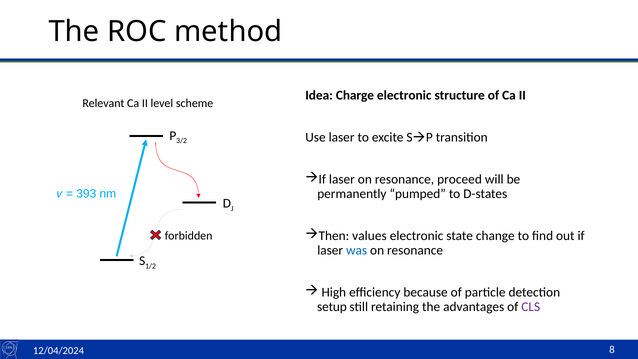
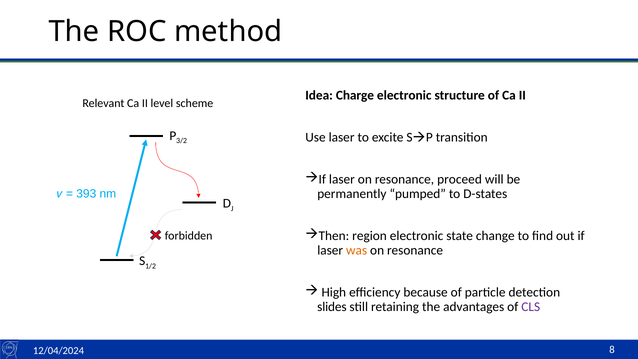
values: values -> region
was colour: blue -> orange
setup: setup -> slides
